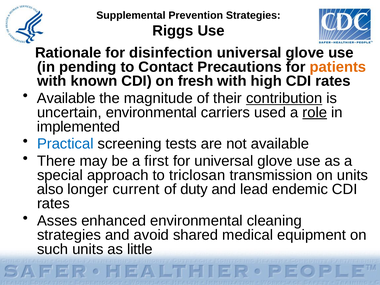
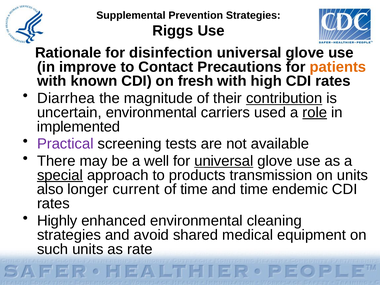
pending: pending -> improve
Available at (66, 98): Available -> Diarrhea
Practical colour: blue -> purple
first: first -> well
universal at (224, 161) underline: none -> present
special underline: none -> present
triclosan: triclosan -> products
of duty: duty -> time
and lead: lead -> time
Asses: Asses -> Highly
little: little -> rate
